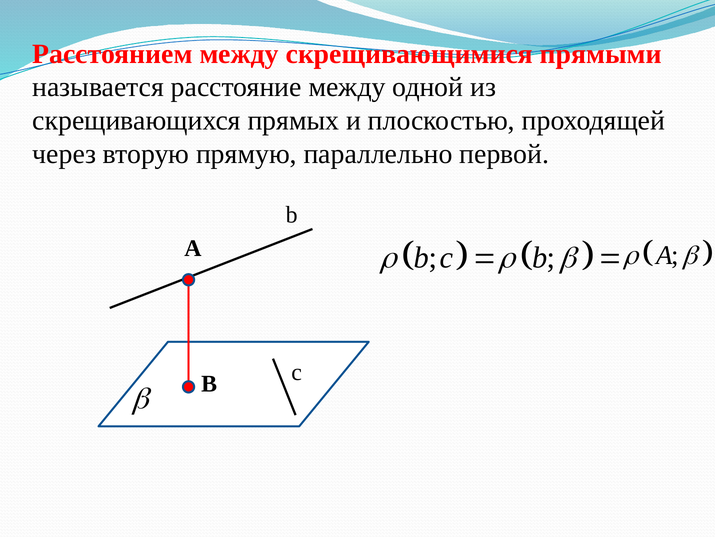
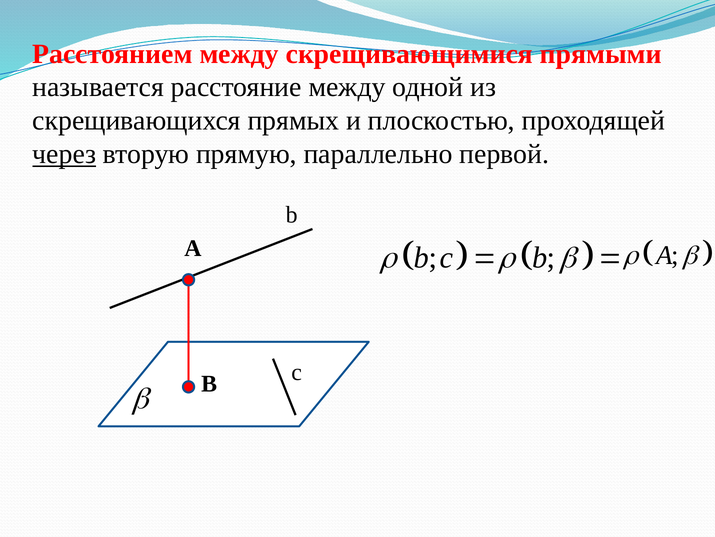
через underline: none -> present
